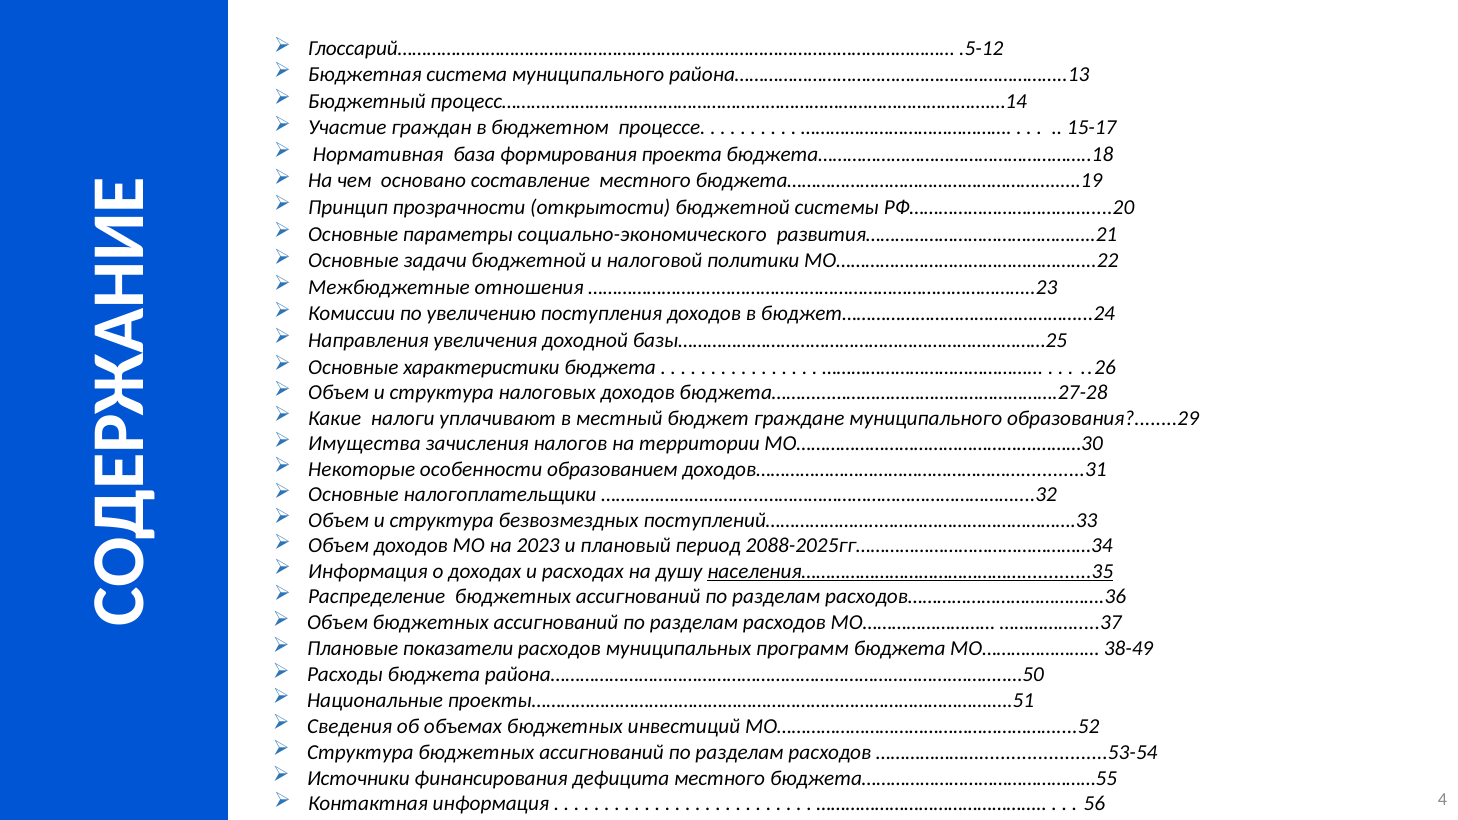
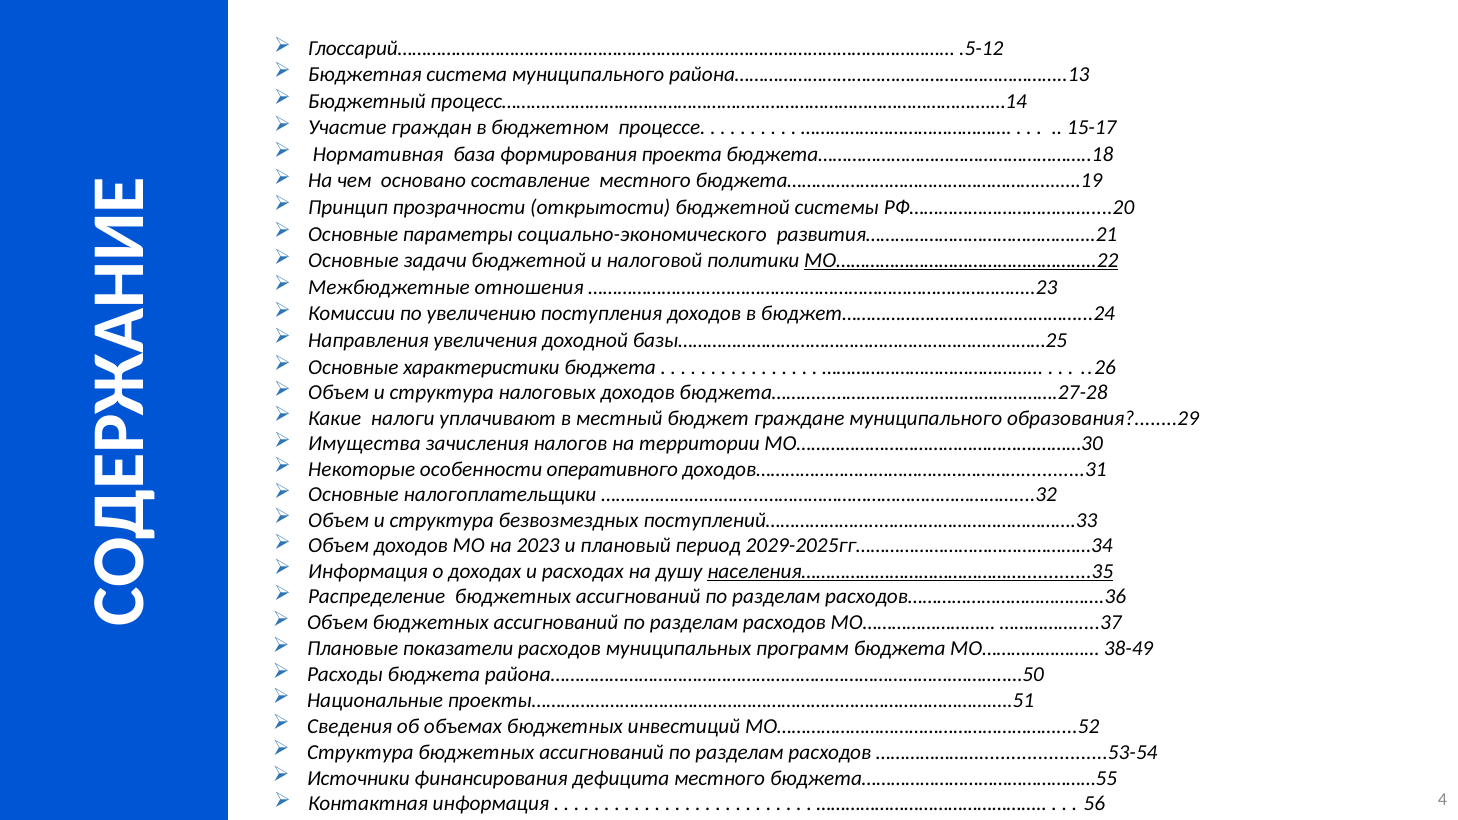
МО……………………………………………..22 underline: none -> present
образованием: образованием -> оперативного
2088-2025гг…………………………………………34: 2088-2025гг…………………………………………34 -> 2029-2025гг…………………………………………34
